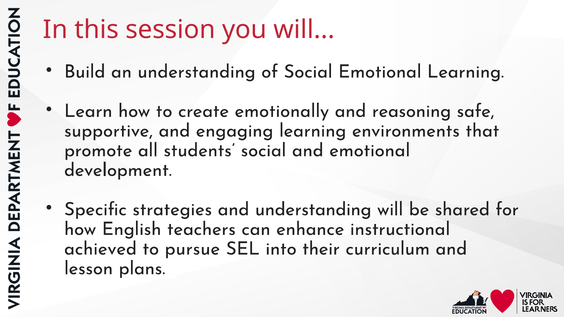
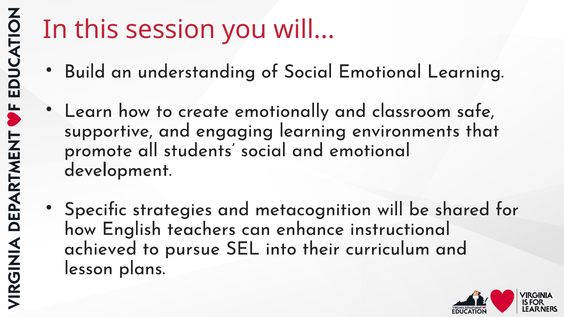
reasoning: reasoning -> classroom
and understanding: understanding -> metacognition
